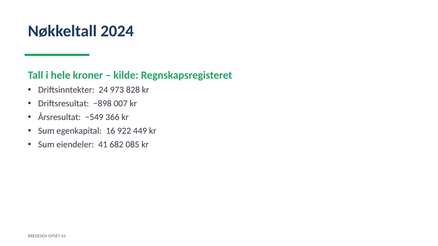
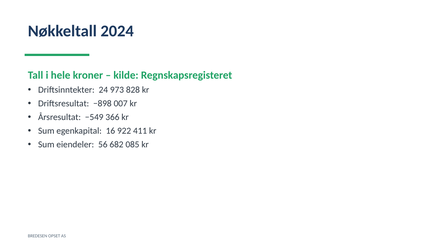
449: 449 -> 411
41: 41 -> 56
